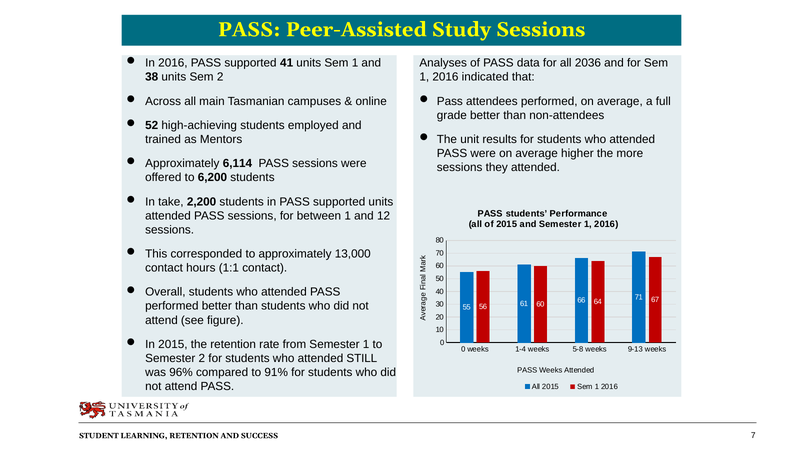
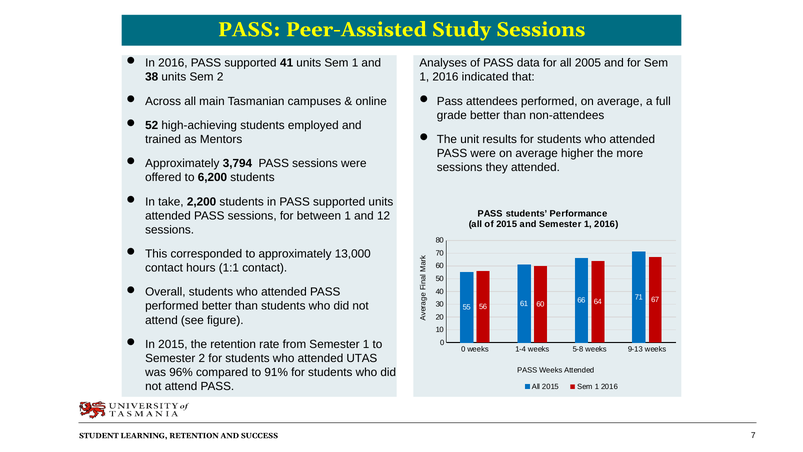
2036: 2036 -> 2005
6,114: 6,114 -> 3,794
STILL: STILL -> UTAS
